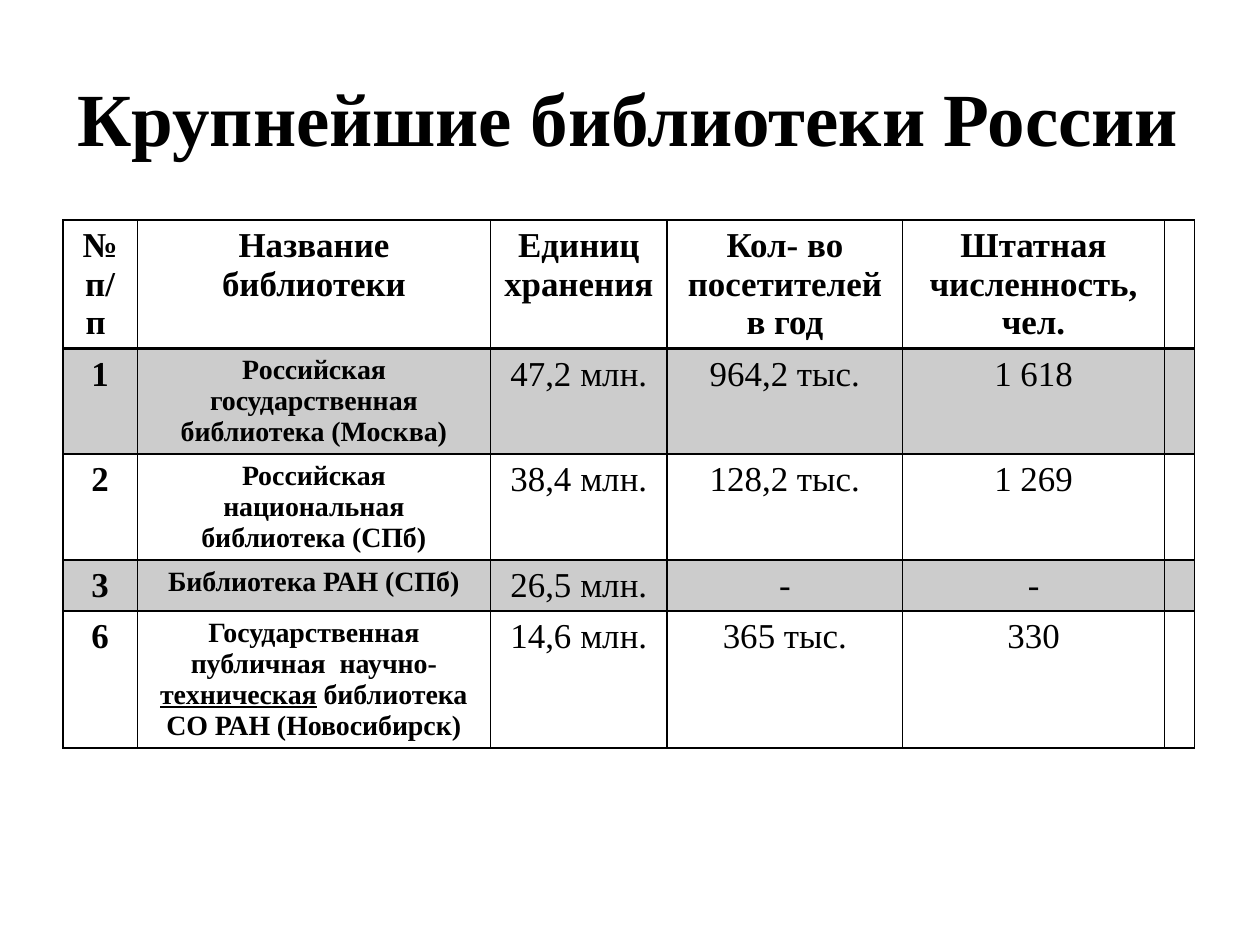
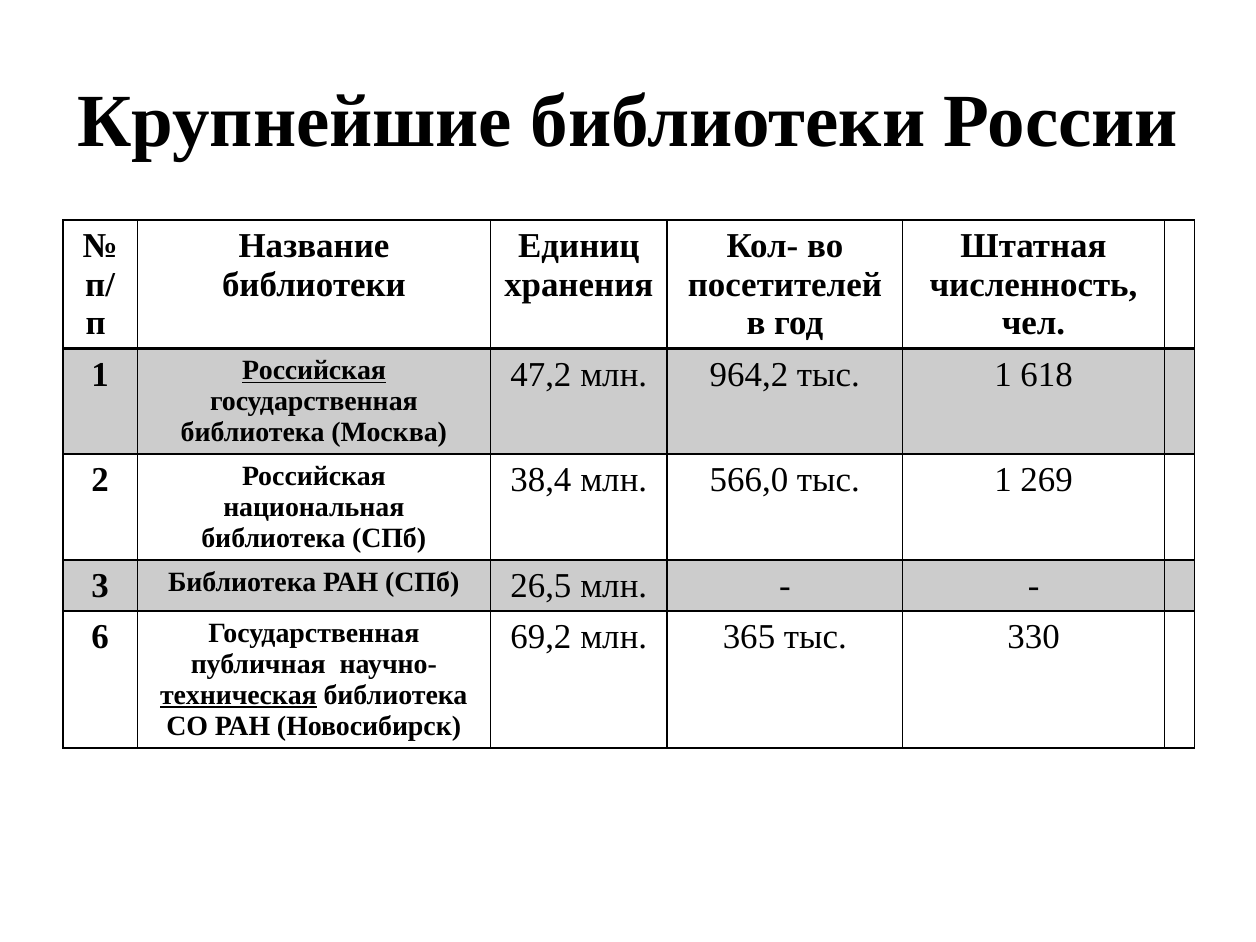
Российская at (314, 371) underline: none -> present
128,2: 128,2 -> 566,0
14,6: 14,6 -> 69,2
